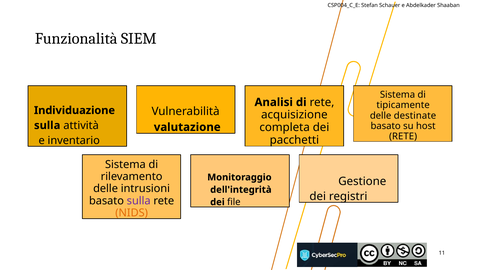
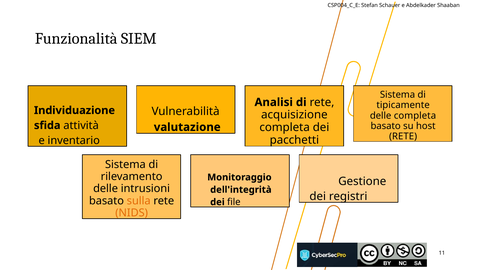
delle destinate: destinate -> completa
sulla at (47, 125): sulla -> sfida
sulla at (139, 201) colour: purple -> orange
